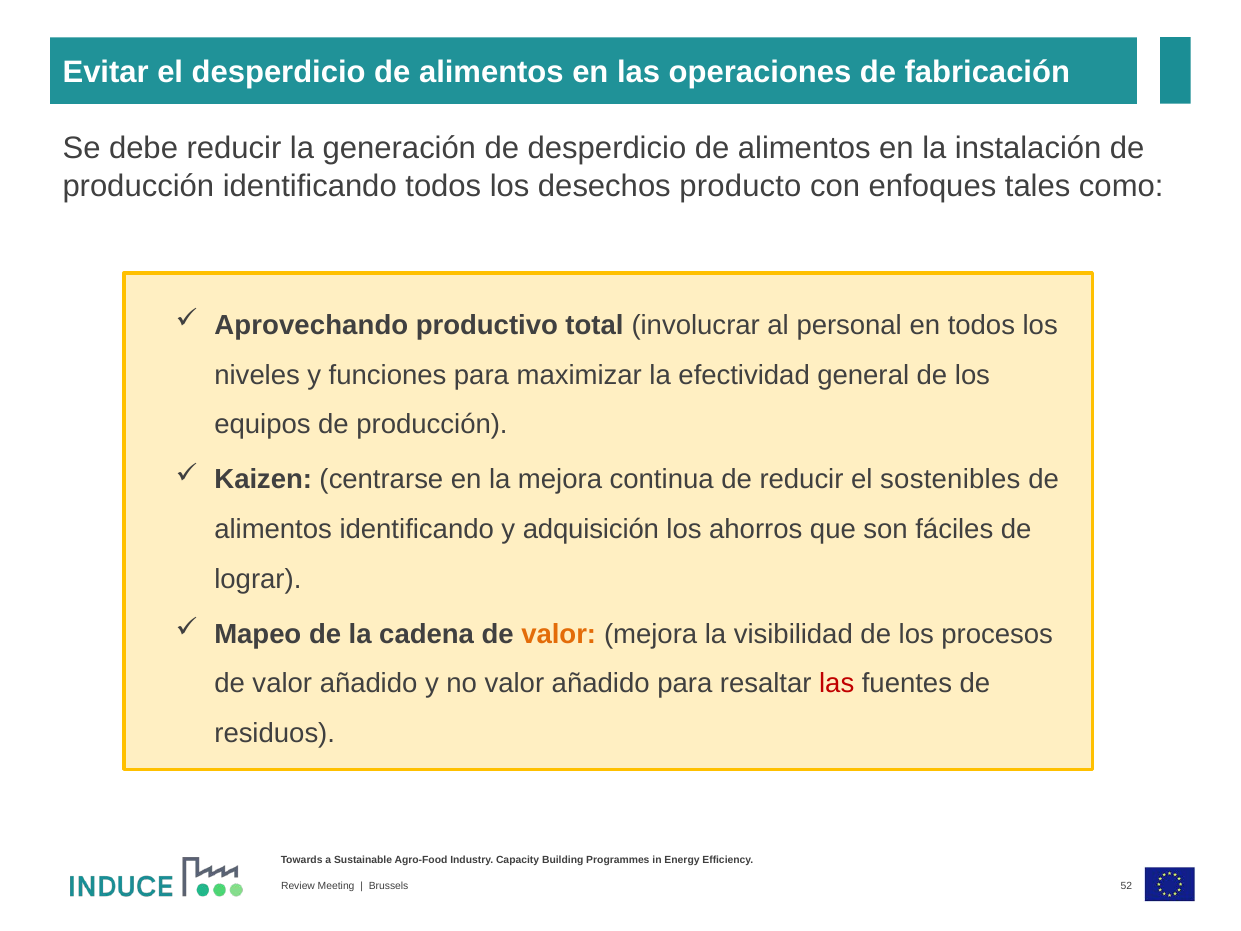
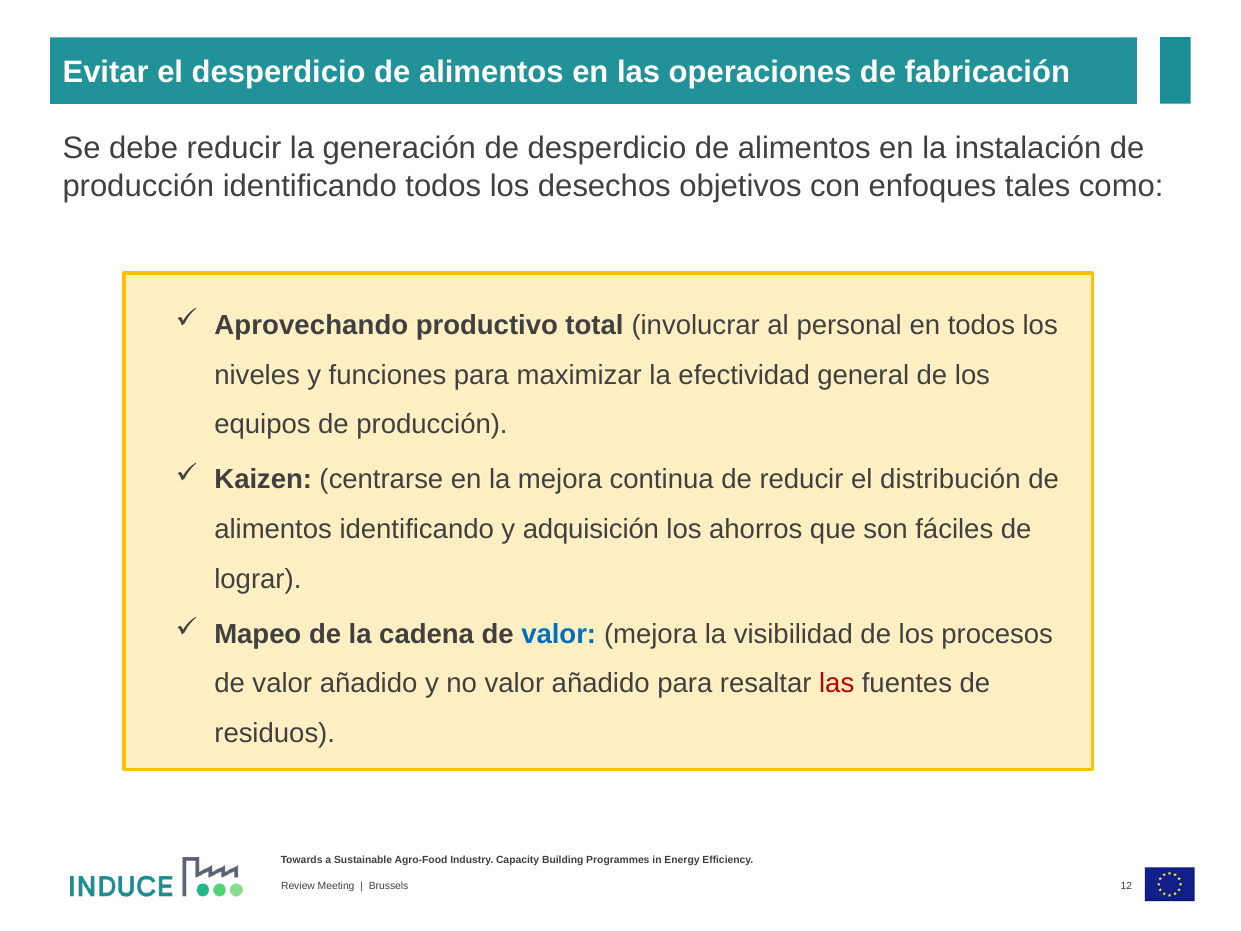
producto: producto -> objetivos
sostenibles: sostenibles -> distribución
valor at (559, 634) colour: orange -> blue
52: 52 -> 12
